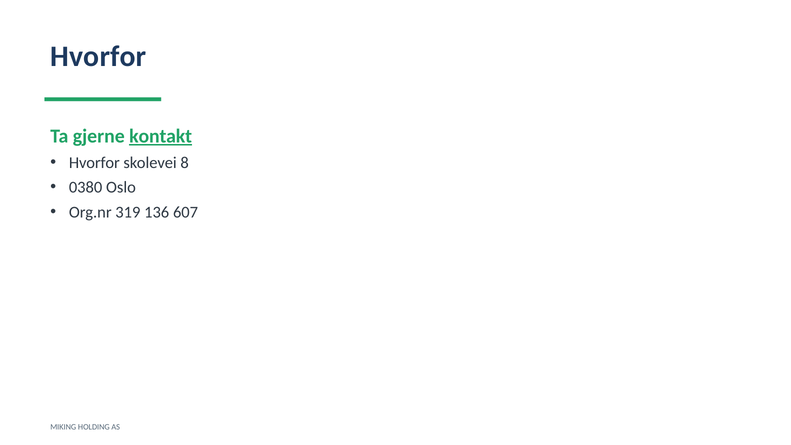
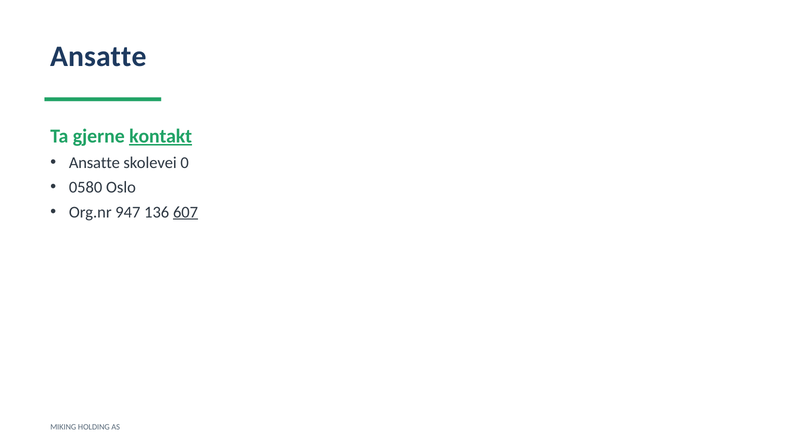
Hvorfor at (98, 56): Hvorfor -> Ansatte
Hvorfor at (94, 163): Hvorfor -> Ansatte
8: 8 -> 0
0380: 0380 -> 0580
319: 319 -> 947
607 underline: none -> present
